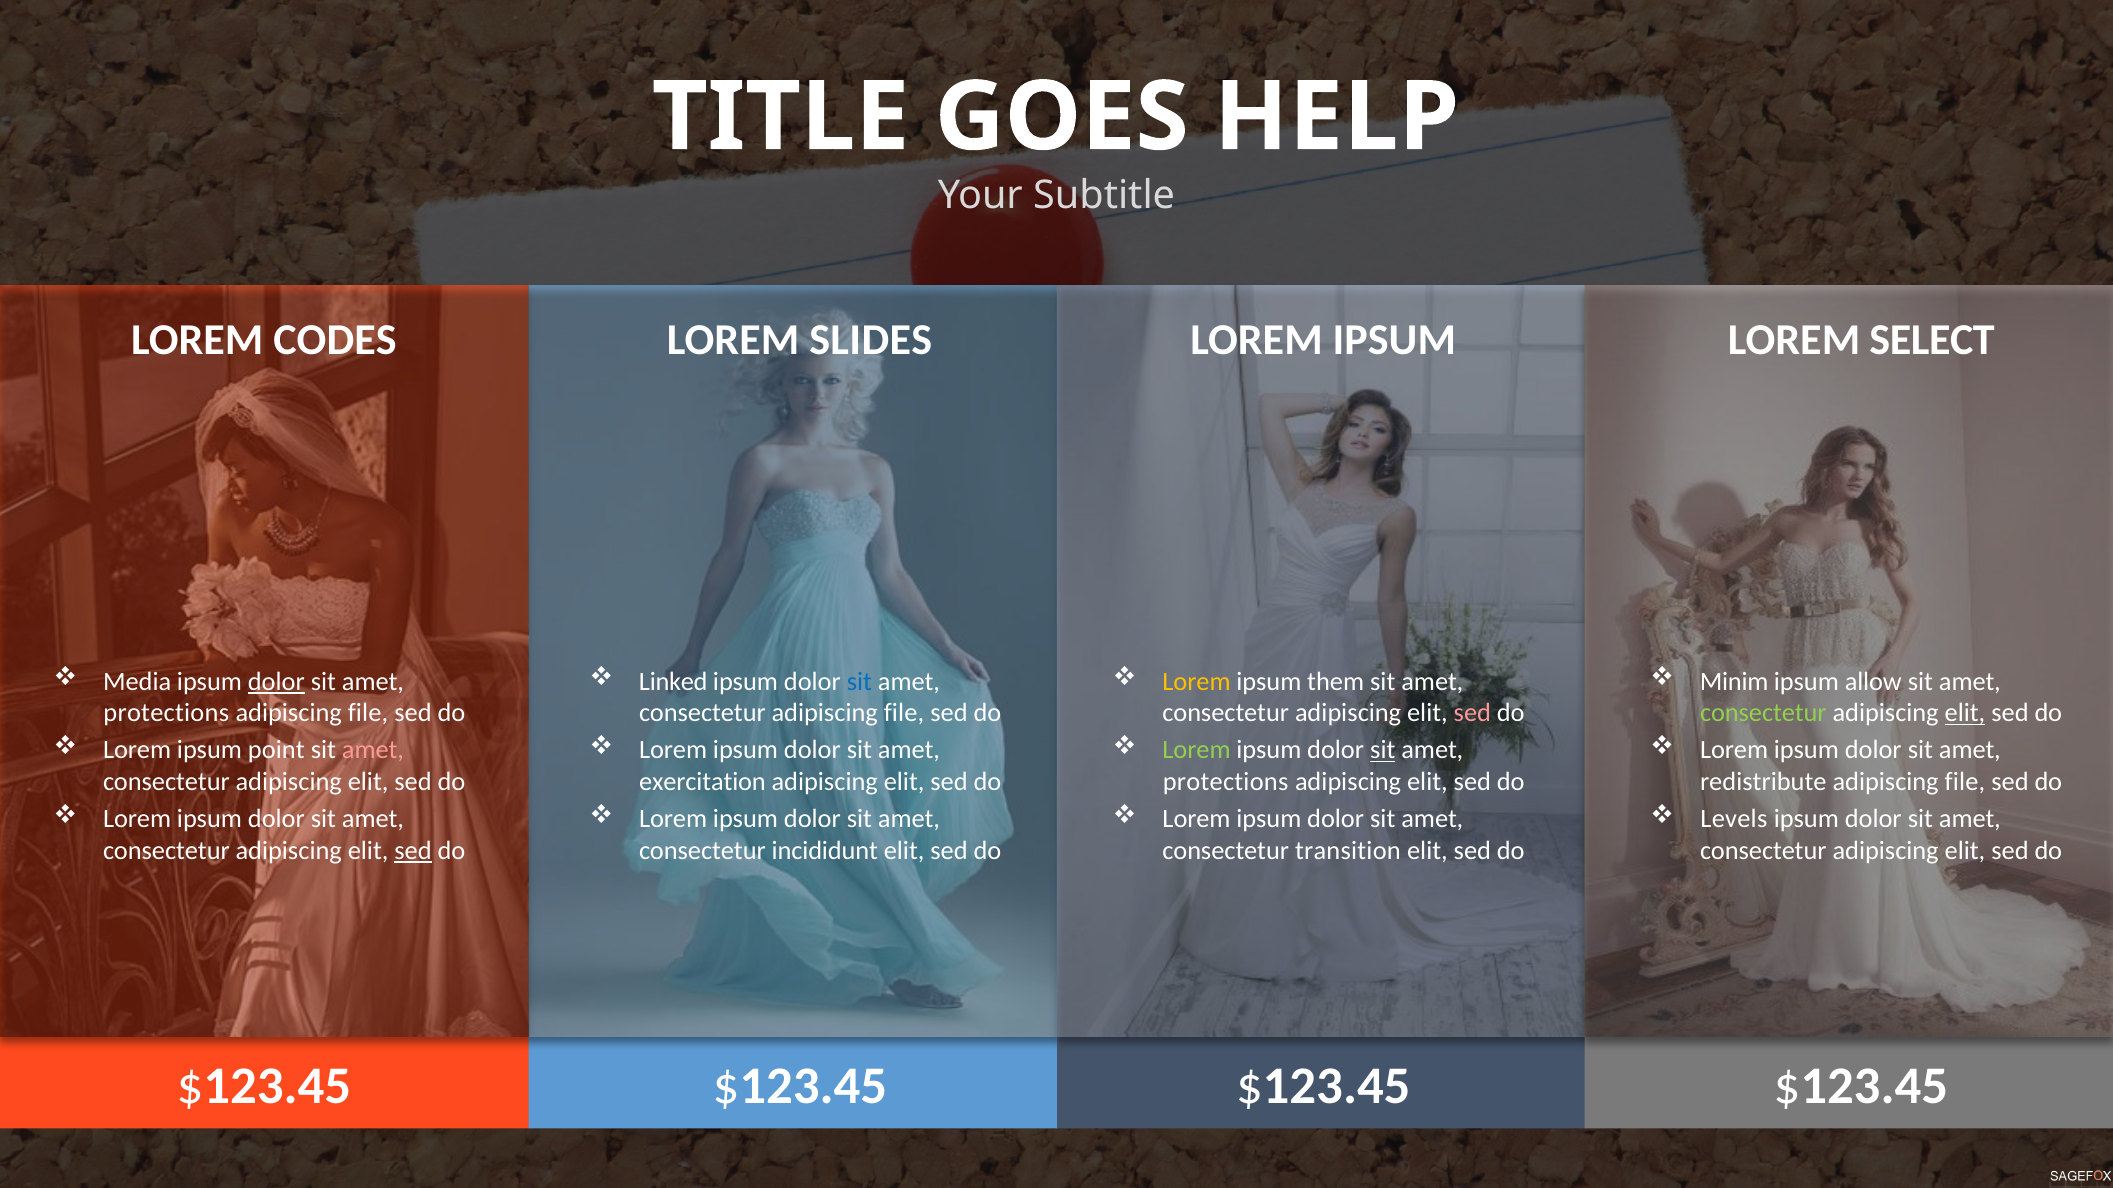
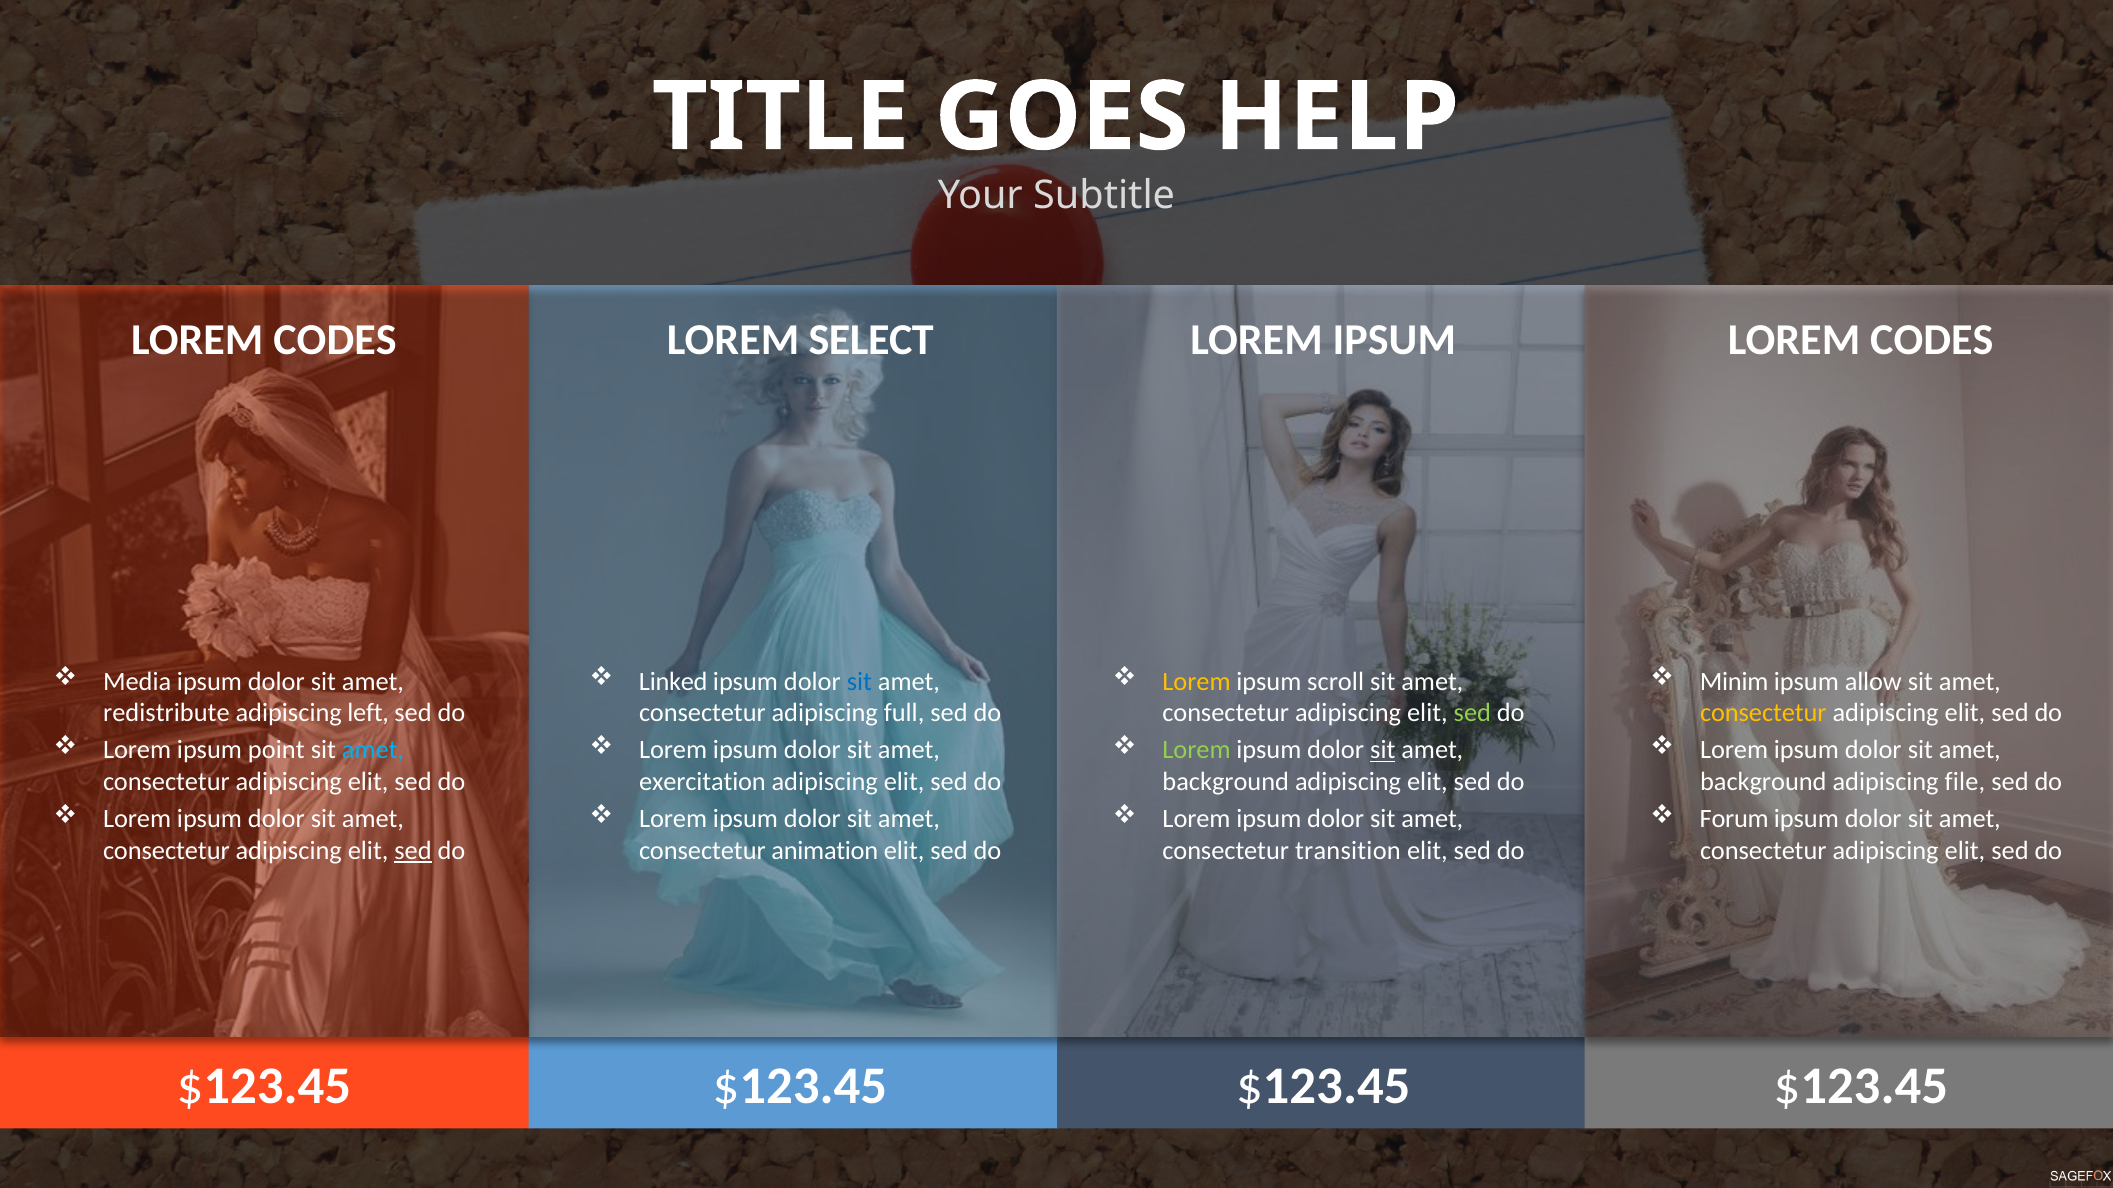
SLIDES: SLIDES -> SELECT
SELECT at (1932, 340): SELECT -> CODES
dolor at (276, 682) underline: present -> none
them: them -> scroll
protections at (166, 713): protections -> redistribute
file at (368, 713): file -> left
consectetur adipiscing file: file -> full
sed at (1472, 713) colour: pink -> light green
consectetur at (1763, 713) colour: light green -> yellow
elit at (1965, 713) underline: present -> none
amet at (373, 750) colour: pink -> light blue
protections at (1226, 782): protections -> background
redistribute at (1763, 782): redistribute -> background
Levels: Levels -> Forum
incididunt: incididunt -> animation
